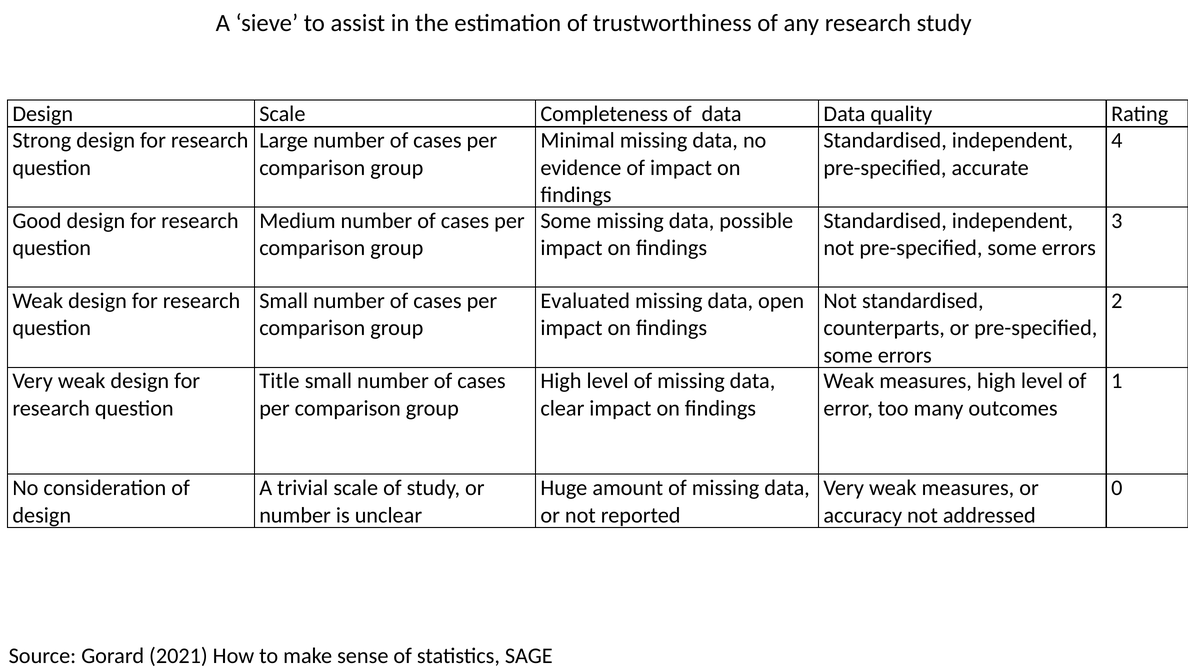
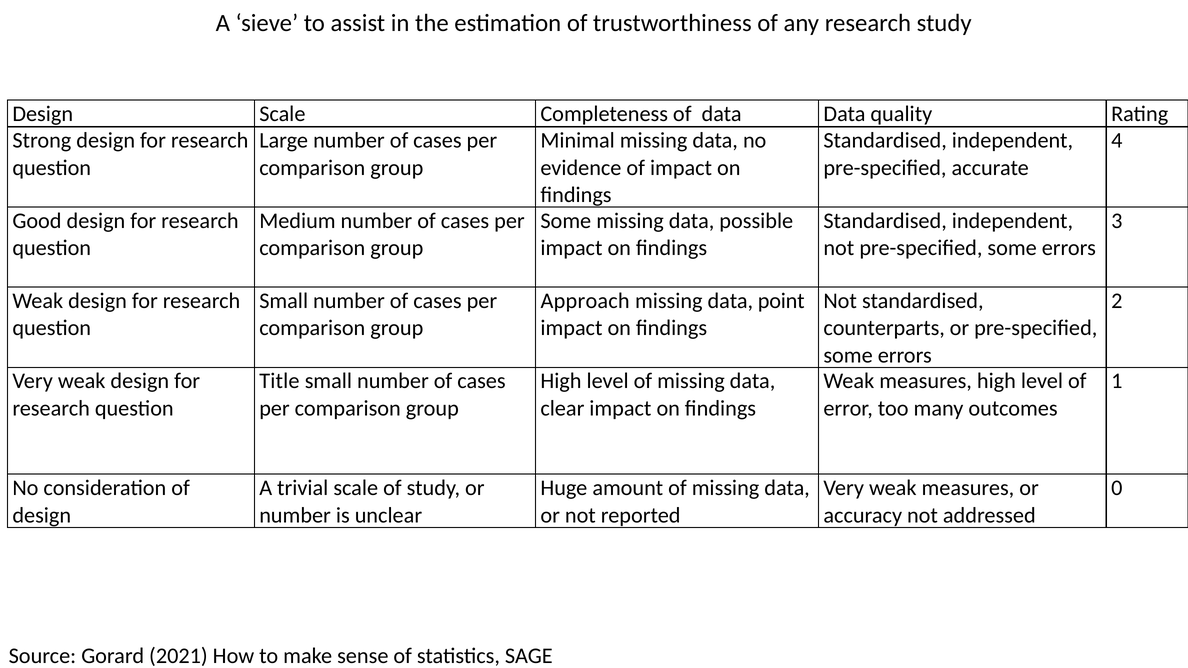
Evaluated: Evaluated -> Approach
open: open -> point
